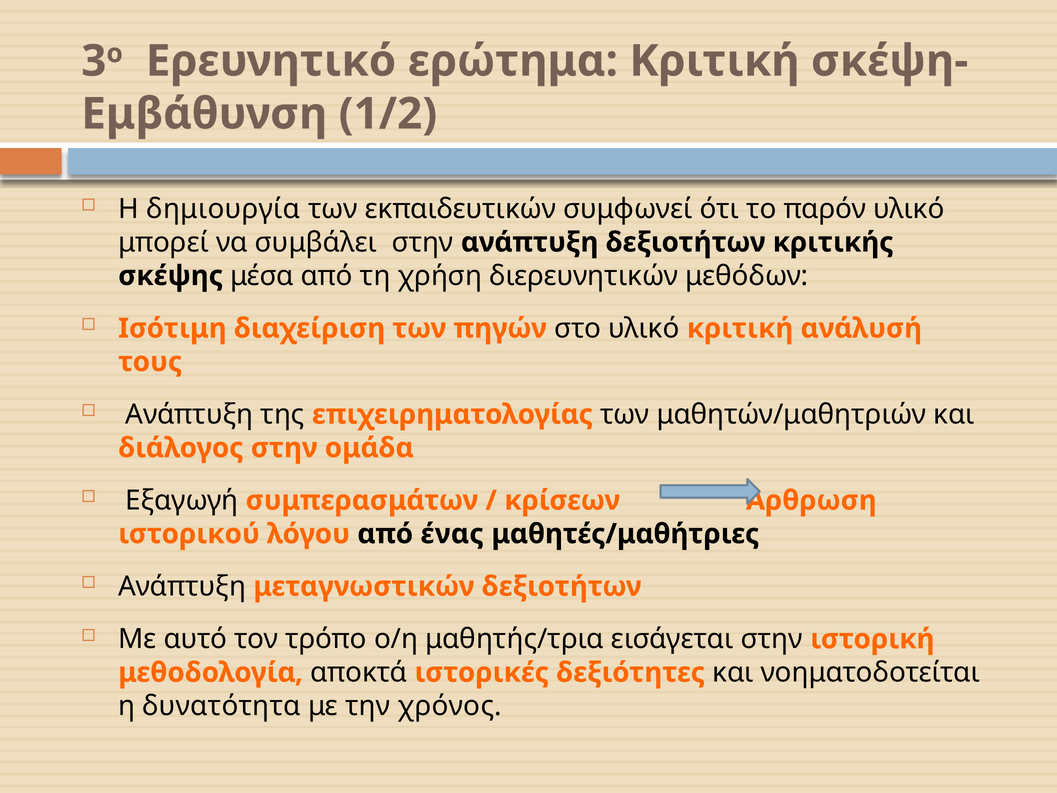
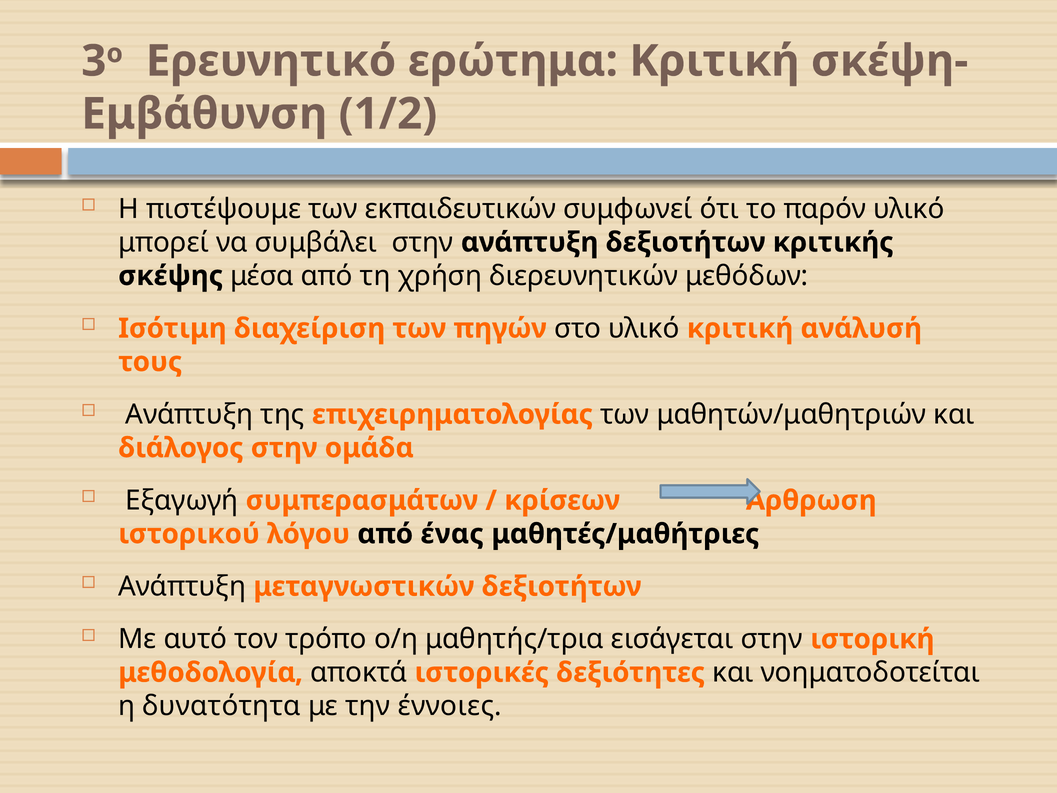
δημιουργία: δημιουργία -> πιστέψουμε
χρόνος: χρόνος -> έννοιες
